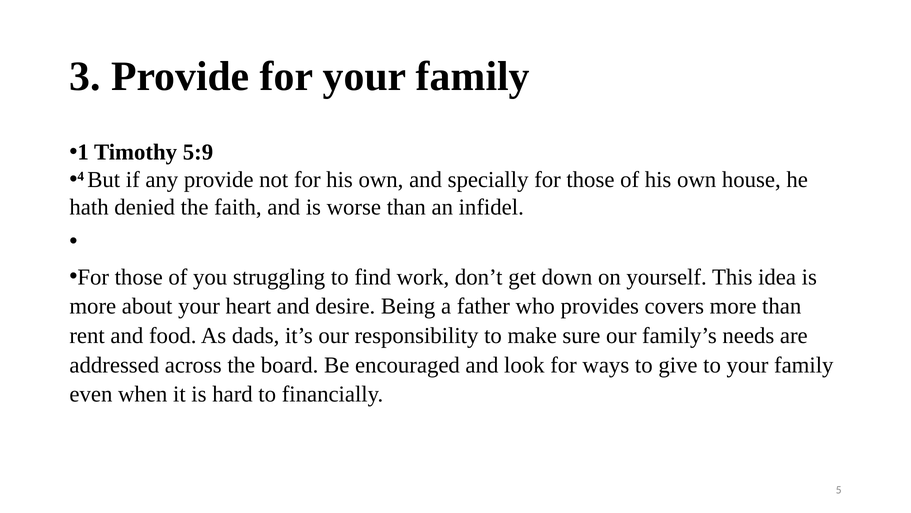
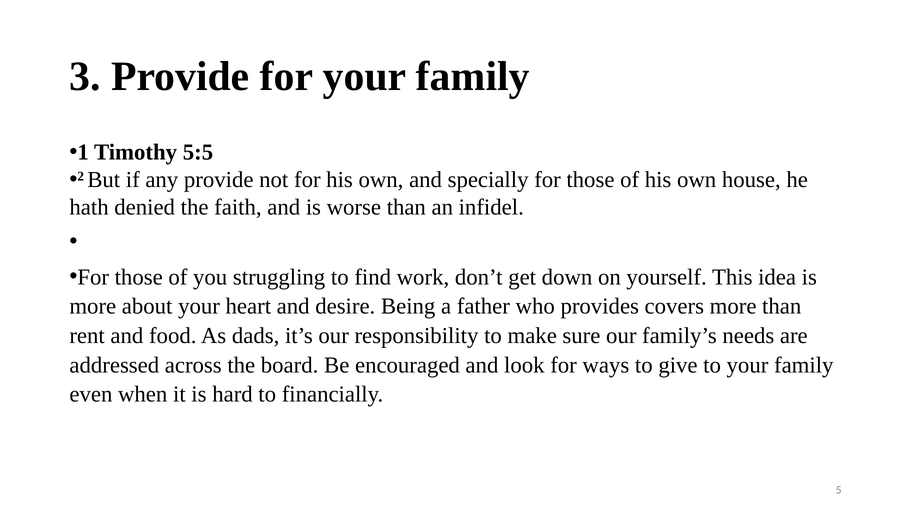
5:9: 5:9 -> 5:5
4: 4 -> 2
